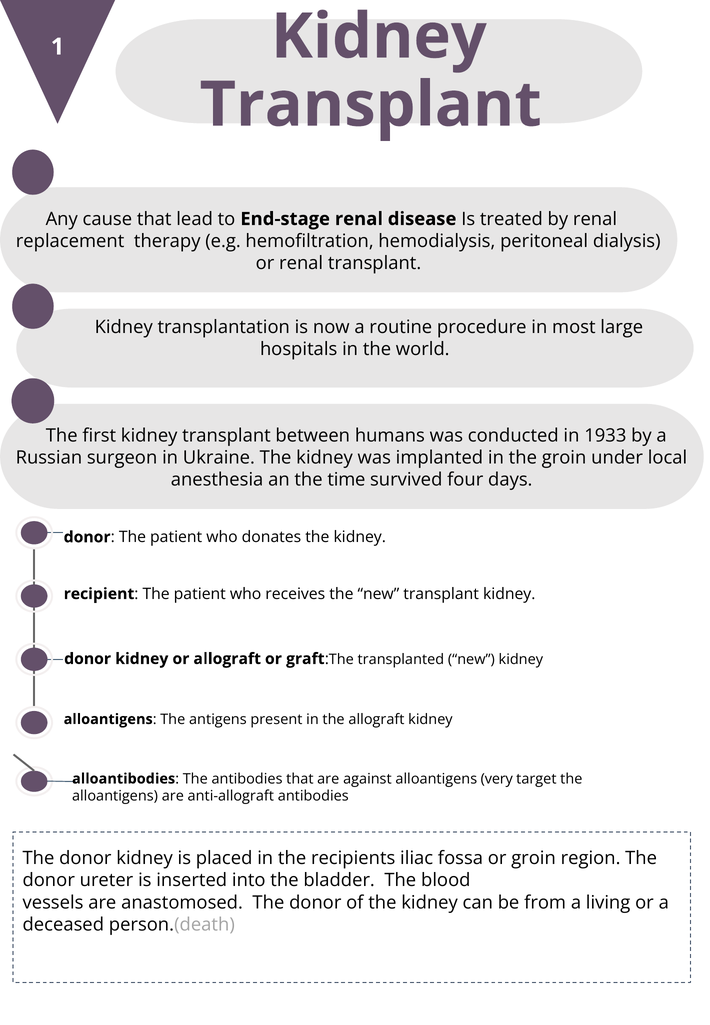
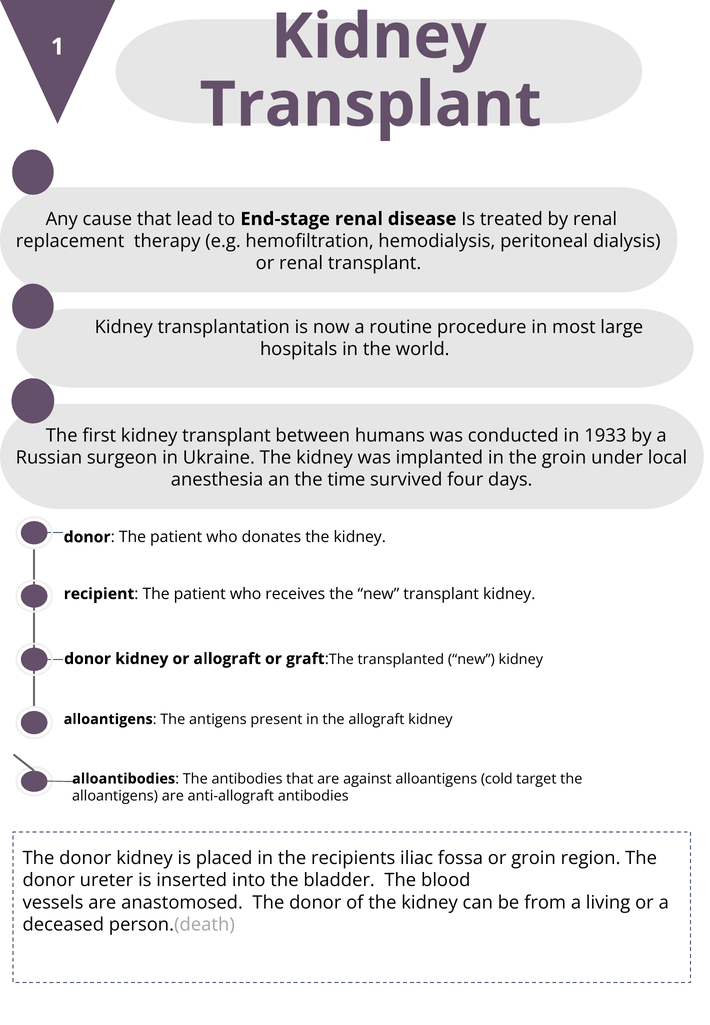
very: very -> cold
